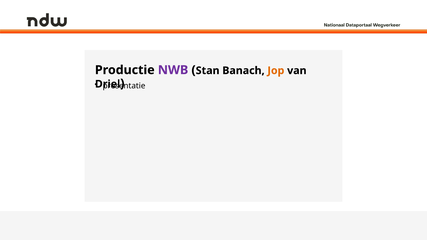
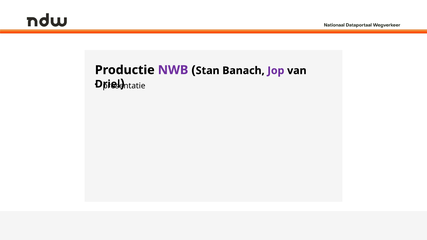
Jop colour: orange -> purple
